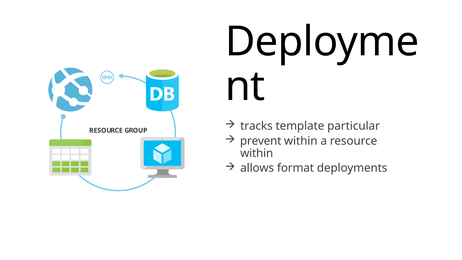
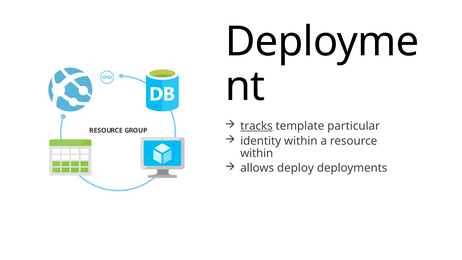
tracks underline: none -> present
prevent: prevent -> identity
format: format -> deploy
